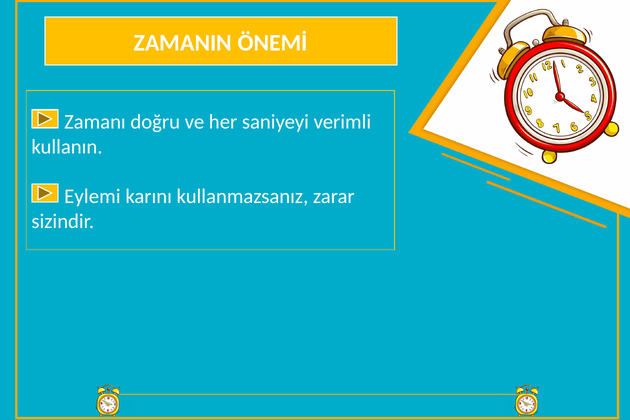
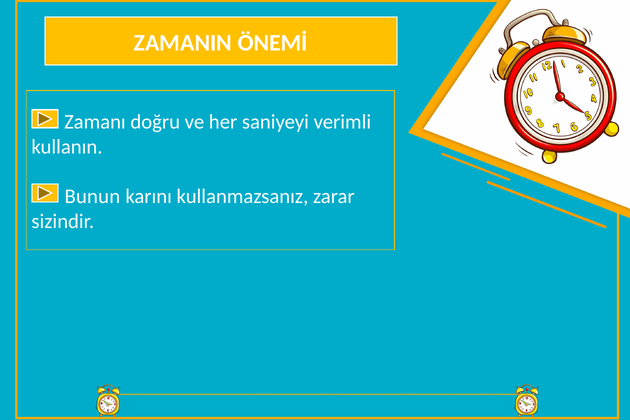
Eylemi: Eylemi -> Bunun
